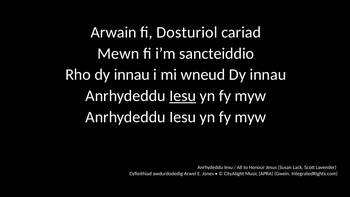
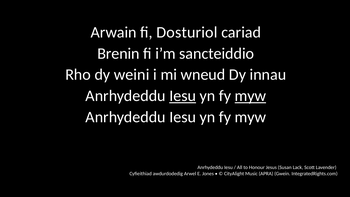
Mewn: Mewn -> Brenin
Rho dy innau: innau -> weini
myw at (250, 96) underline: none -> present
